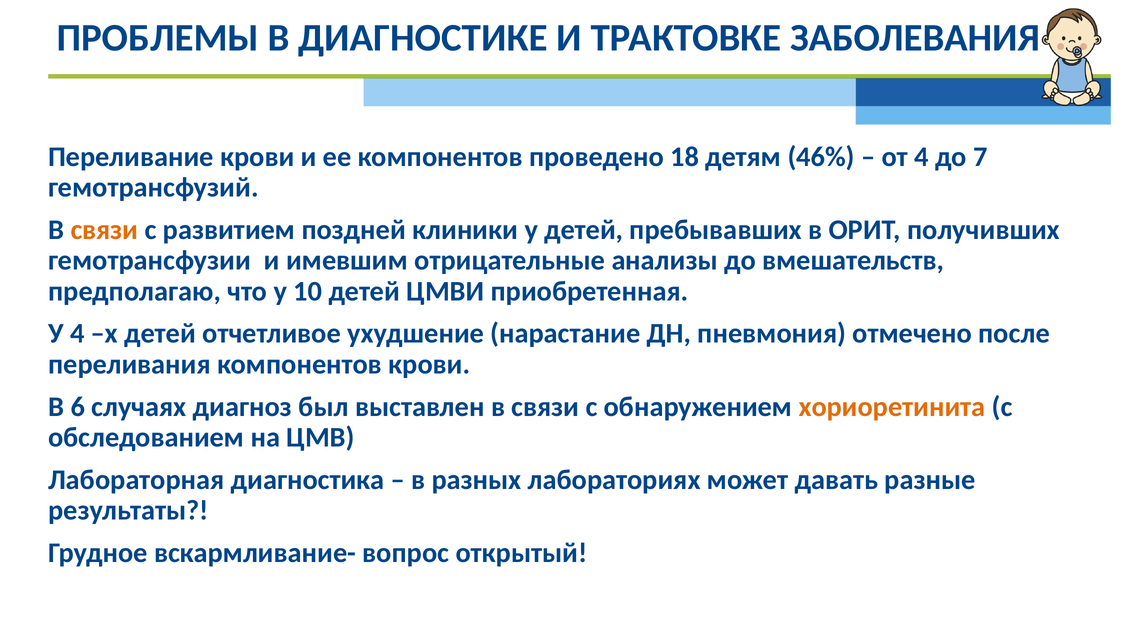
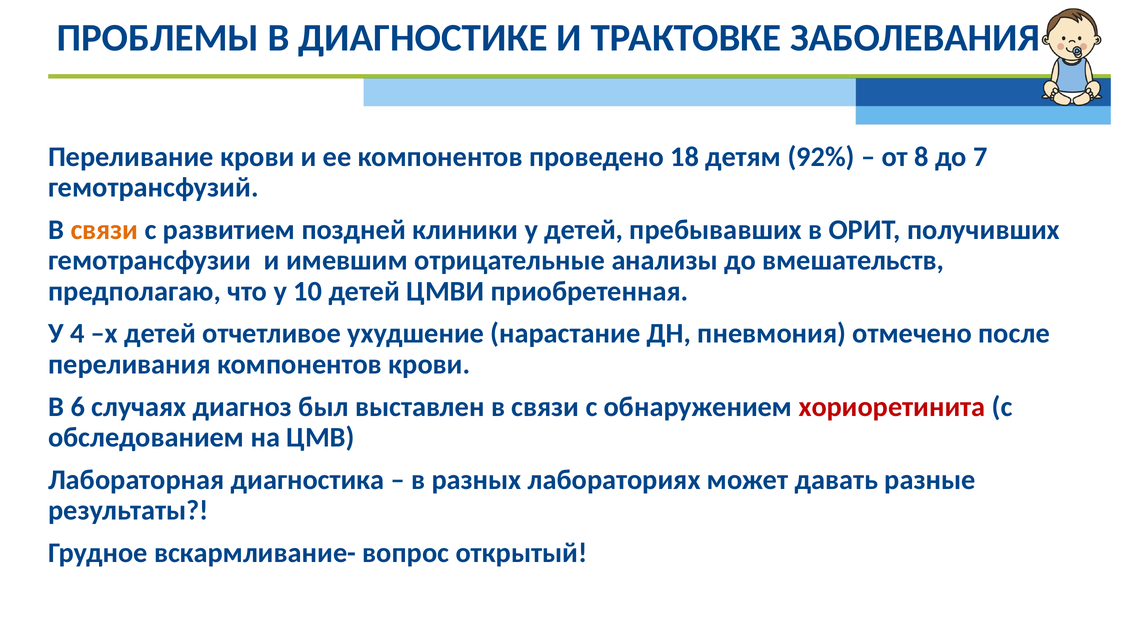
46%: 46% -> 92%
от 4: 4 -> 8
хориоретинита colour: orange -> red
